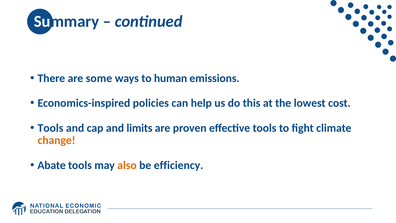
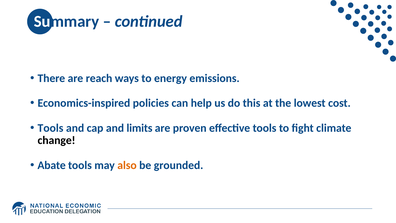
some: some -> reach
human: human -> energy
change colour: orange -> black
efficiency: efficiency -> grounded
